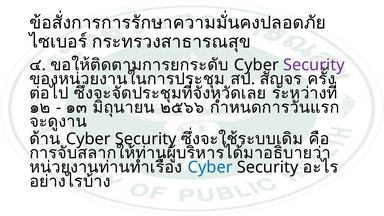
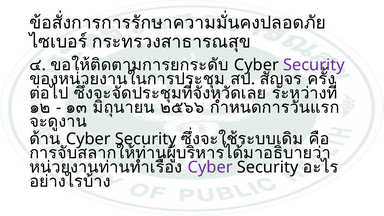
Cyber at (210, 167) colour: blue -> purple
